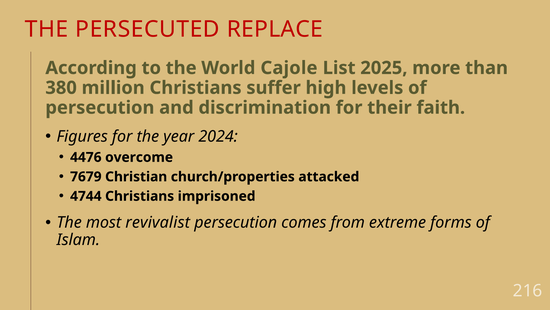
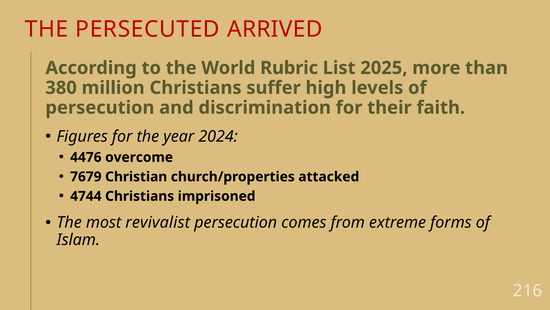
REPLACE: REPLACE -> ARRIVED
Cajole: Cajole -> Rubric
